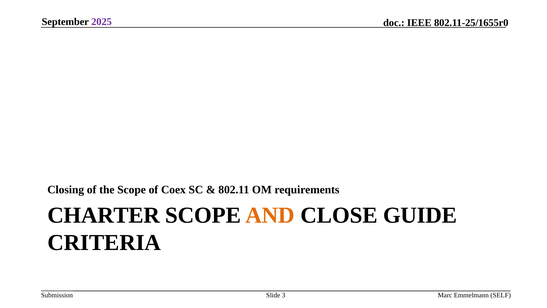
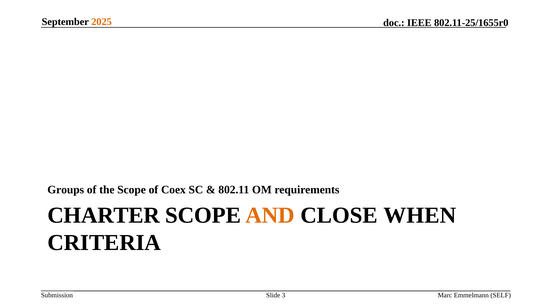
2025 colour: purple -> orange
Closing: Closing -> Groups
GUIDE: GUIDE -> WHEN
